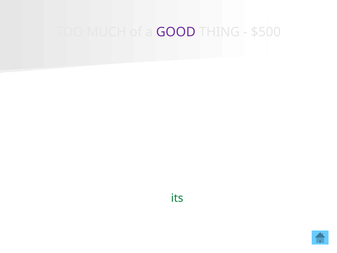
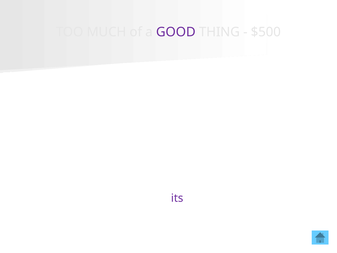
its at (177, 198) colour: green -> purple
